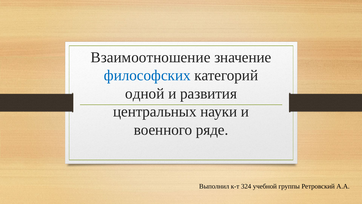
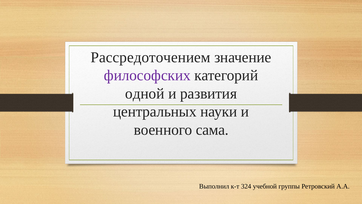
Взаимоотношение: Взаимоотношение -> Рассредоточением
философских colour: blue -> purple
ряде: ряде -> сама
